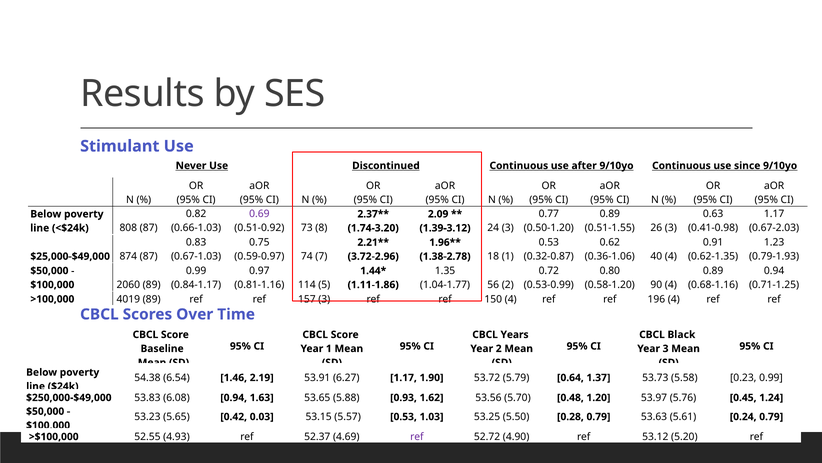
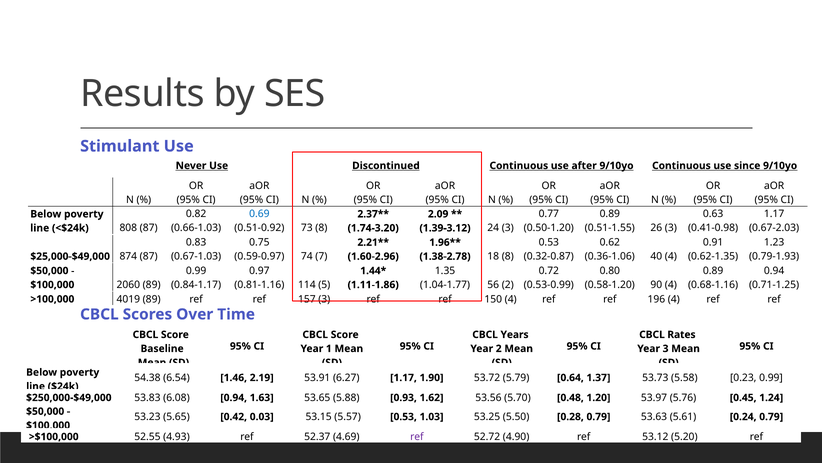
0.69 colour: purple -> blue
3.72-2.96: 3.72-2.96 -> 1.60-2.96
18 1: 1 -> 8
Black: Black -> Rates
